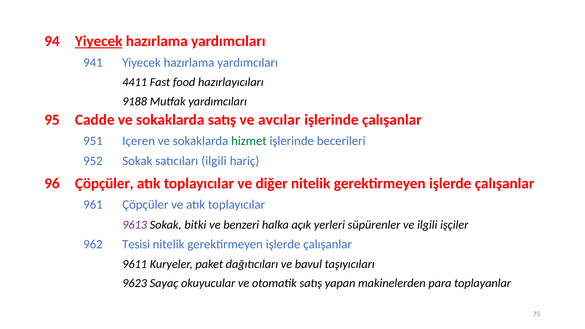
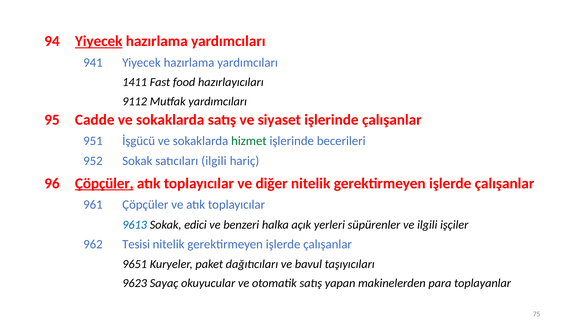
4411: 4411 -> 1411
9188: 9188 -> 9112
avcılar: avcılar -> siyaset
Içeren: Içeren -> İşgücü
Çöpçüler at (104, 183) underline: none -> present
9613 colour: purple -> blue
bitki: bitki -> edici
9611: 9611 -> 9651
